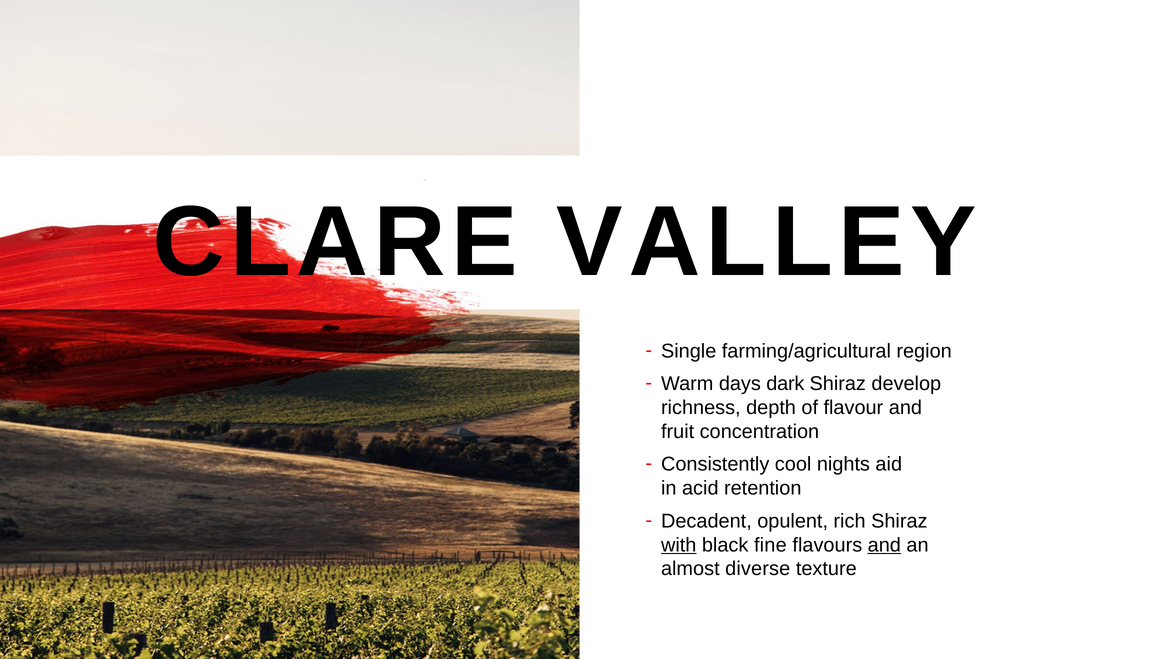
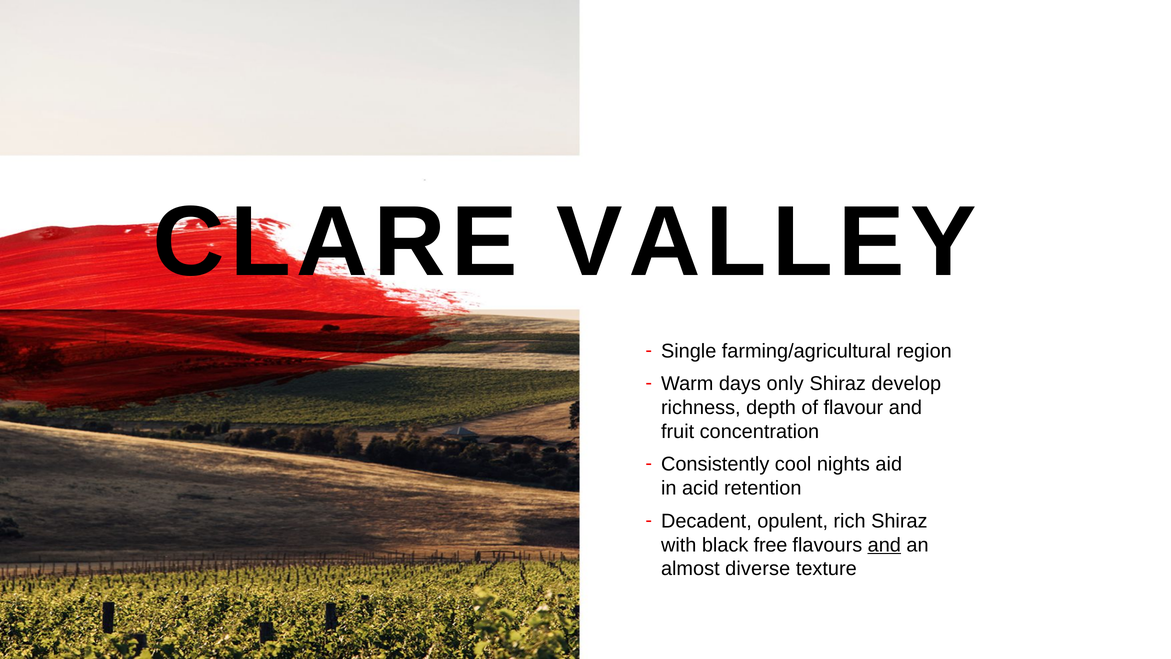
dark: dark -> only
with underline: present -> none
fine: fine -> free
